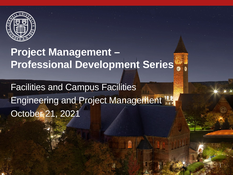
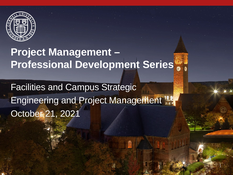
Campus Facilities: Facilities -> Strategic
